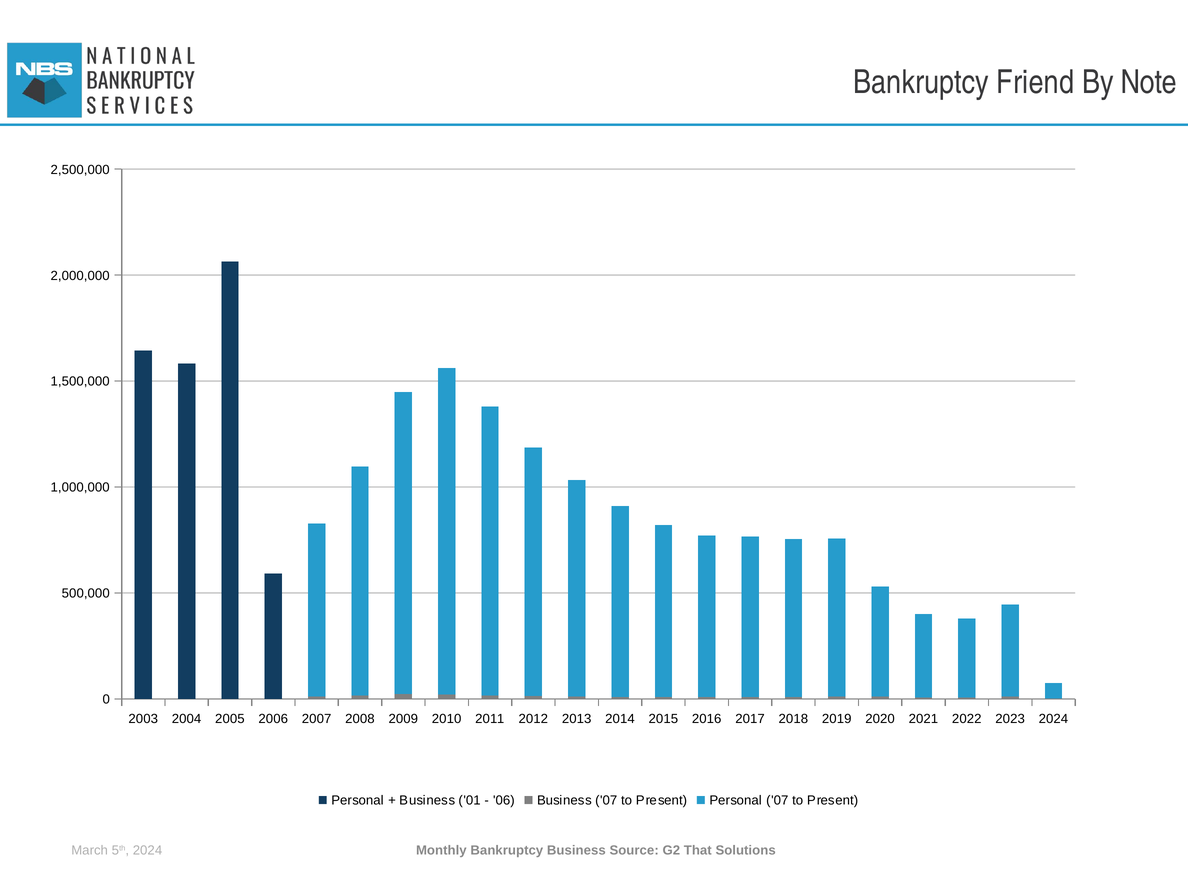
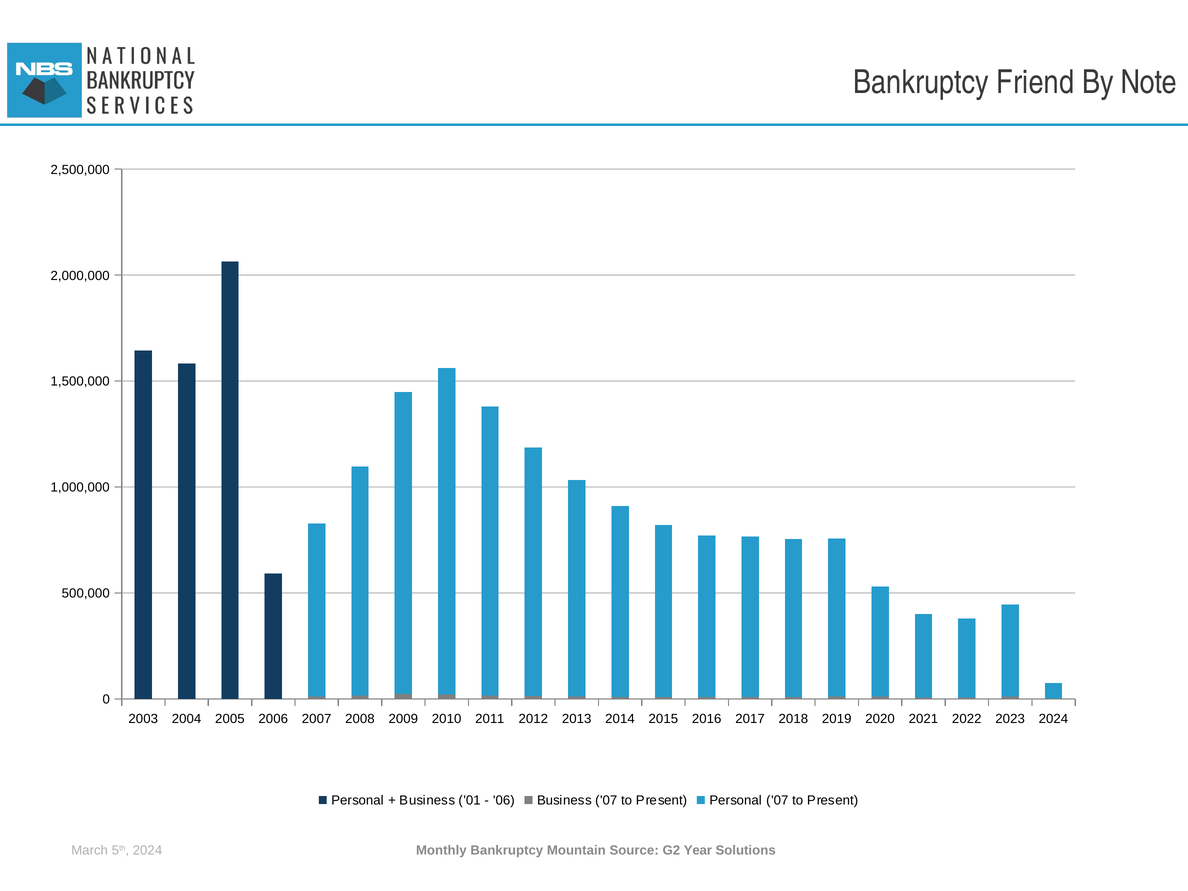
Bankruptcy Business: Business -> Mountain
That: That -> Year
